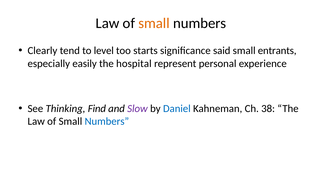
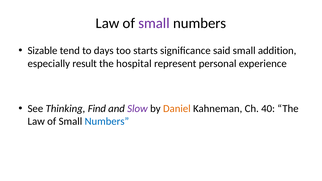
small at (154, 23) colour: orange -> purple
Clearly: Clearly -> Sizable
level: level -> days
entrants: entrants -> addition
easily: easily -> result
Daniel colour: blue -> orange
38: 38 -> 40
